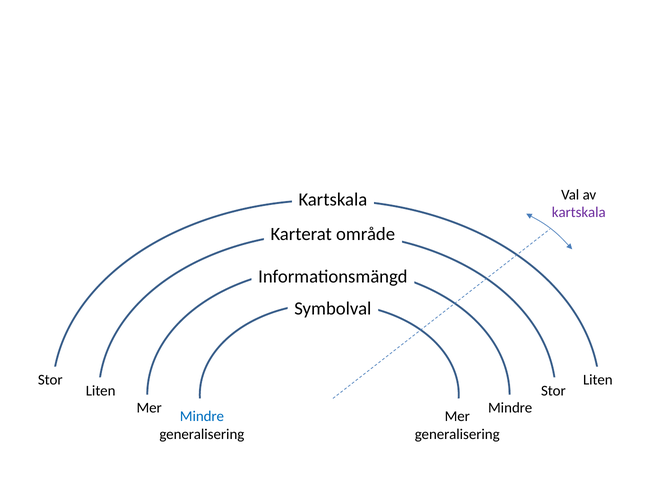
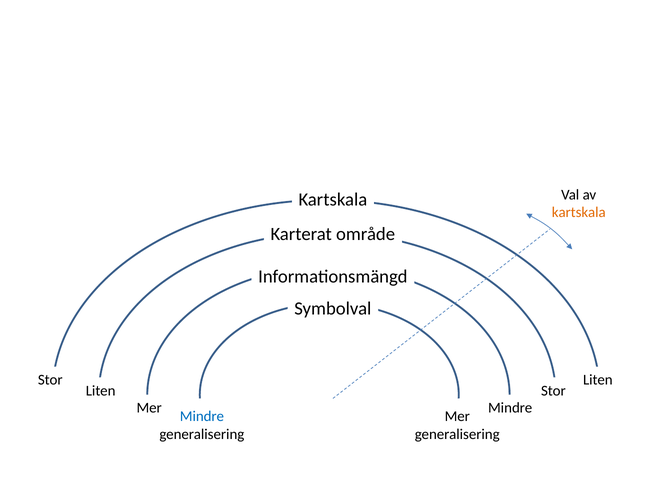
kartskala at (579, 213) colour: purple -> orange
